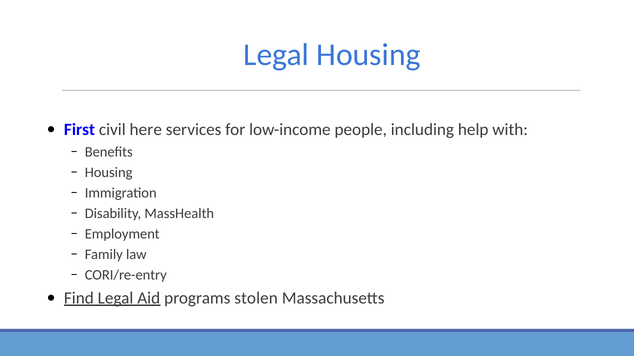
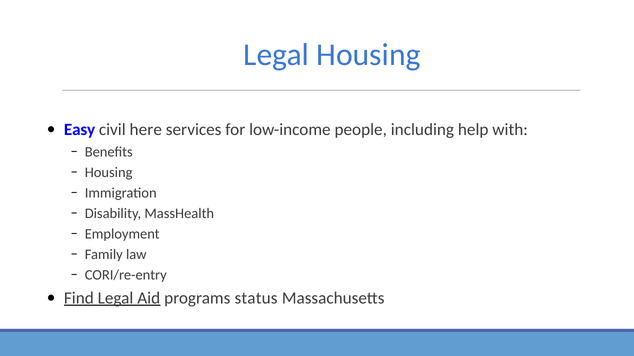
First: First -> Easy
stolen: stolen -> status
